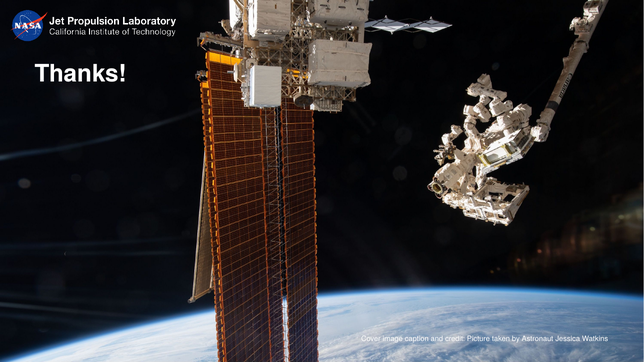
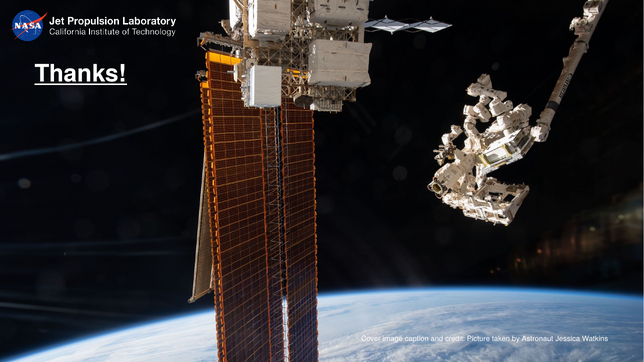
Thanks underline: none -> present
